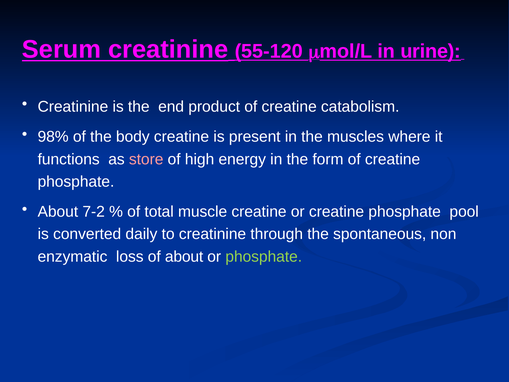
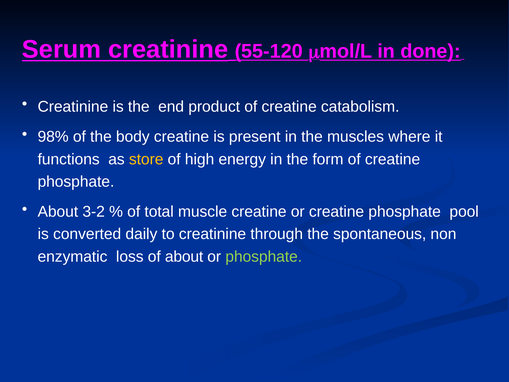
urine: urine -> done
store colour: pink -> yellow
7-2: 7-2 -> 3-2
